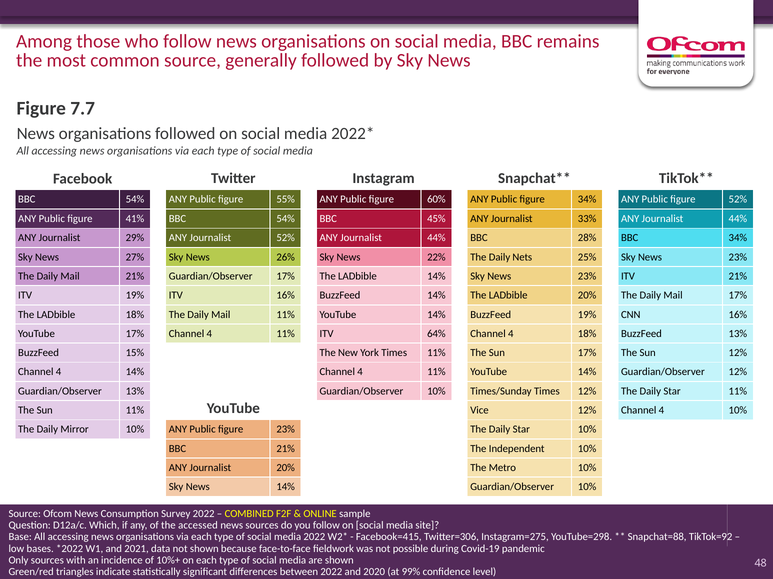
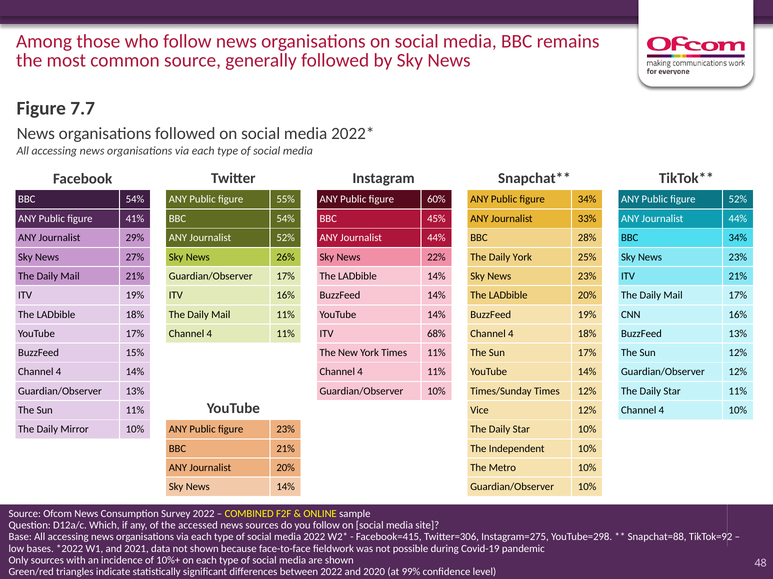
Daily Nets: Nets -> York
64%: 64% -> 68%
